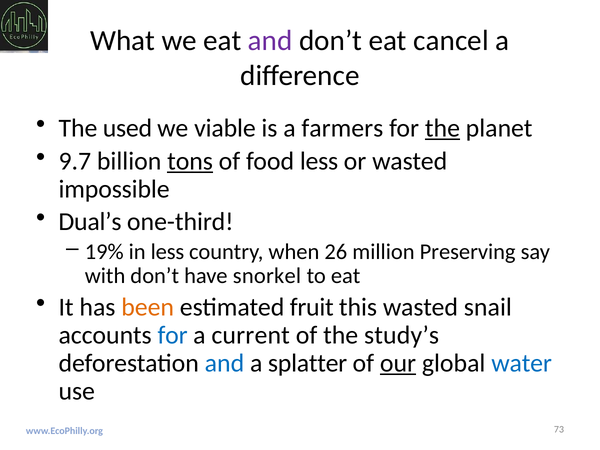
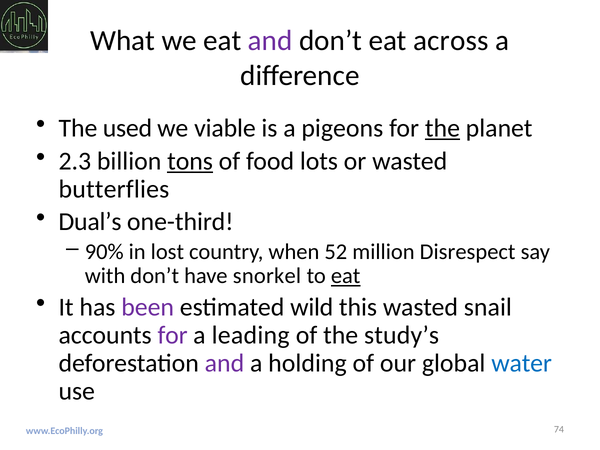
cancel: cancel -> across
farmers: farmers -> pigeons
9.7: 9.7 -> 2.3
food less: less -> lots
impossible: impossible -> butterflies
19%: 19% -> 90%
in less: less -> lost
26: 26 -> 52
Preserving: Preserving -> Disrespect
eat at (346, 276) underline: none -> present
been colour: orange -> purple
fruit: fruit -> wild
for at (173, 335) colour: blue -> purple
current: current -> leading
and at (224, 363) colour: blue -> purple
splatter: splatter -> holding
our underline: present -> none
73: 73 -> 74
